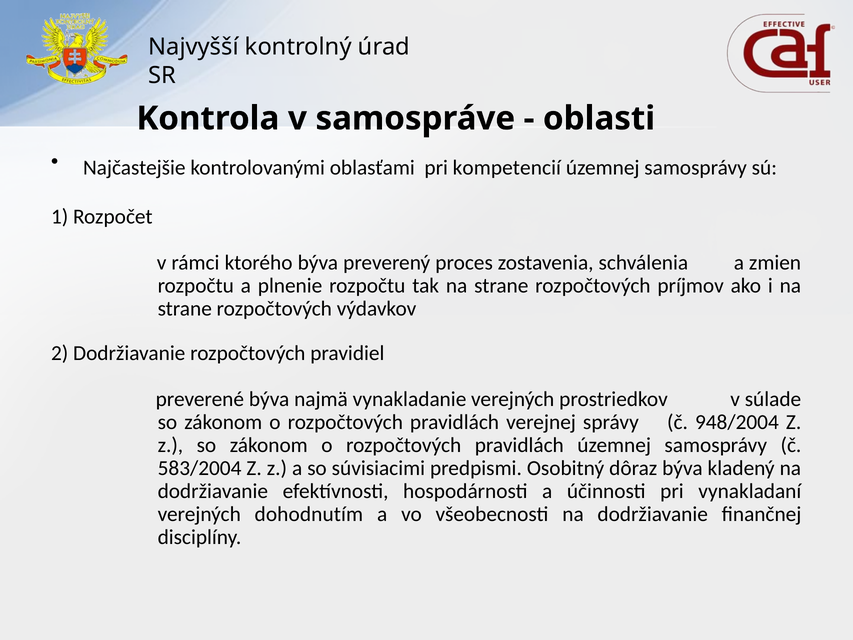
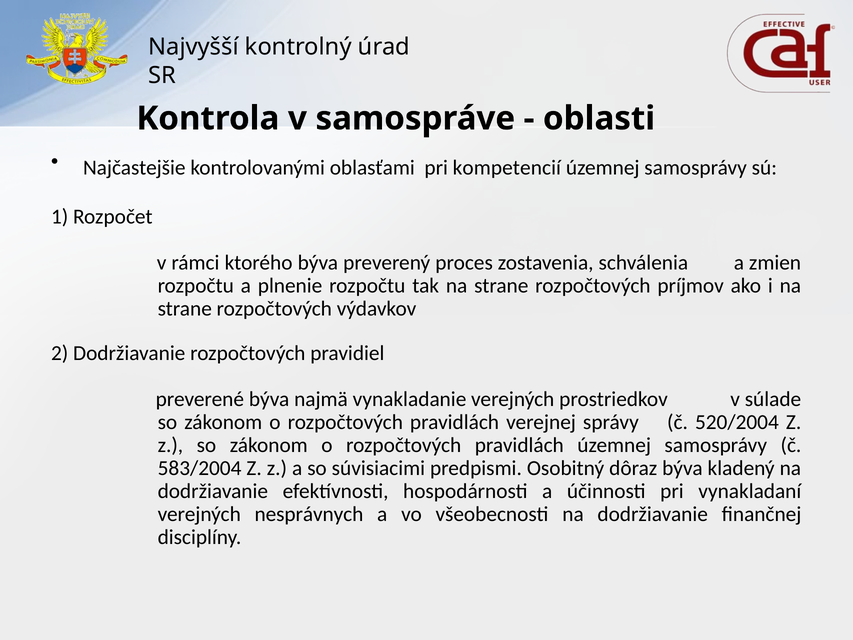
948/2004: 948/2004 -> 520/2004
dohodnutím: dohodnutím -> nesprávnych
